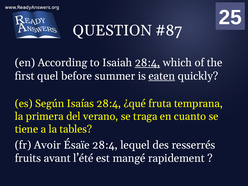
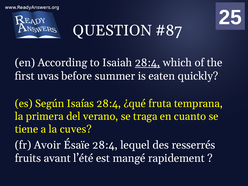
quel: quel -> uvas
eaten underline: present -> none
tables: tables -> cuves
